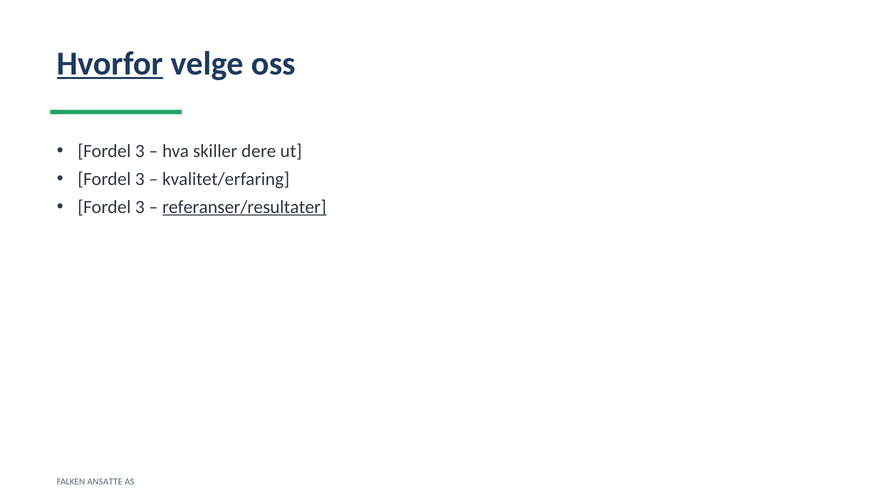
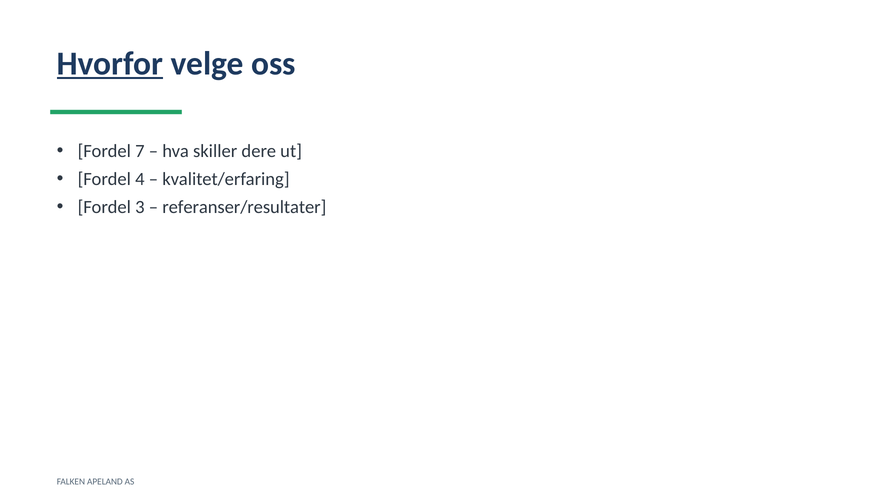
3 at (140, 151): 3 -> 7
3 at (140, 179): 3 -> 4
referanser/resultater underline: present -> none
ANSATTE: ANSATTE -> APELAND
